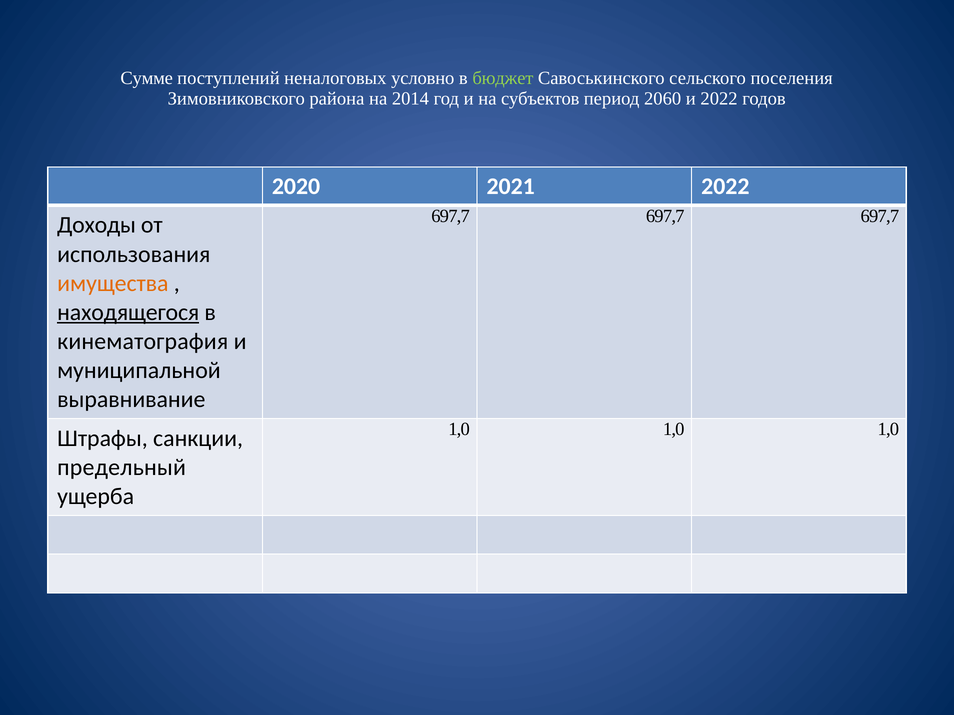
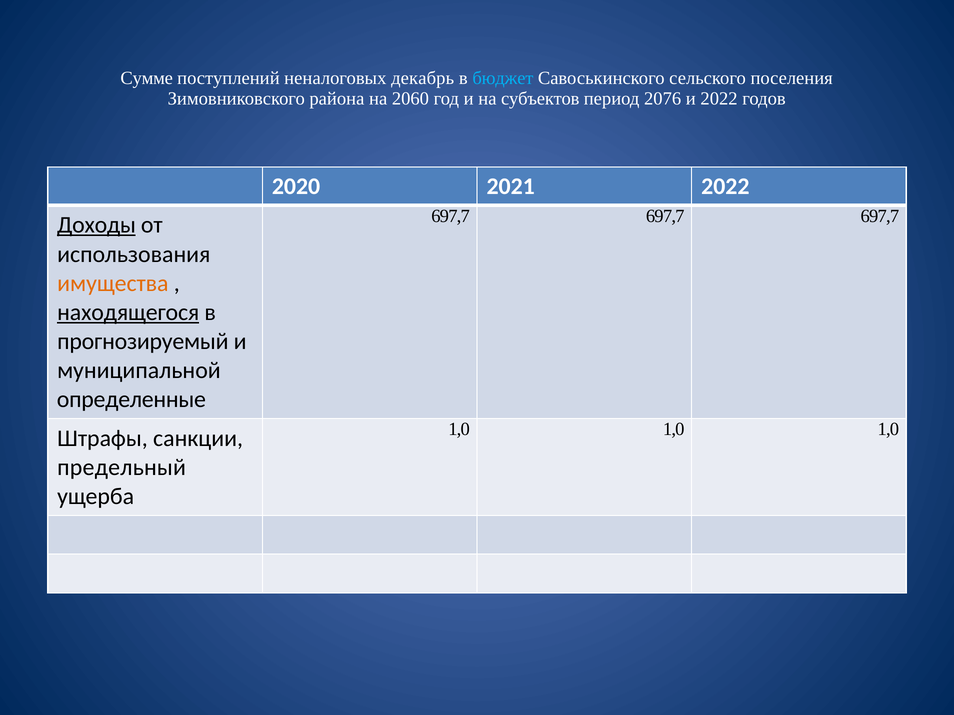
условно: условно -> декабрь
бюджет colour: light green -> light blue
2014: 2014 -> 2060
2060: 2060 -> 2076
Доходы underline: none -> present
кинематография: кинематография -> прогнозируемый
выравнивание: выравнивание -> определенные
